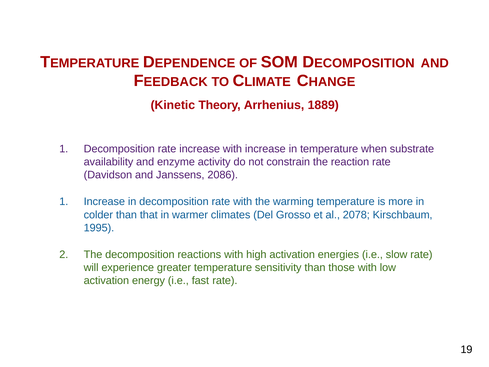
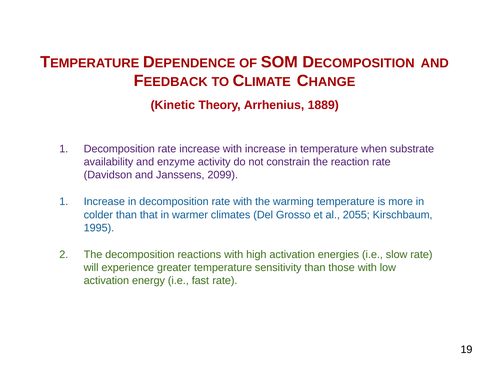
2086: 2086 -> 2099
2078: 2078 -> 2055
